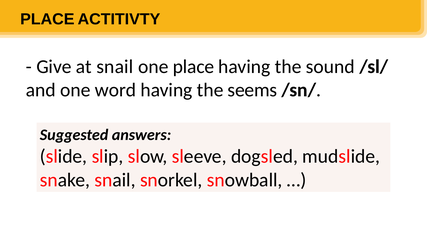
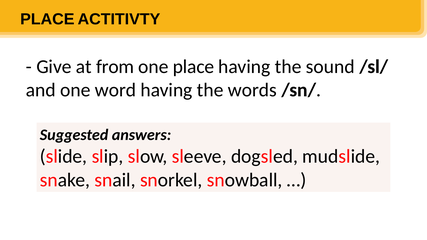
at snail: snail -> from
seems: seems -> words
